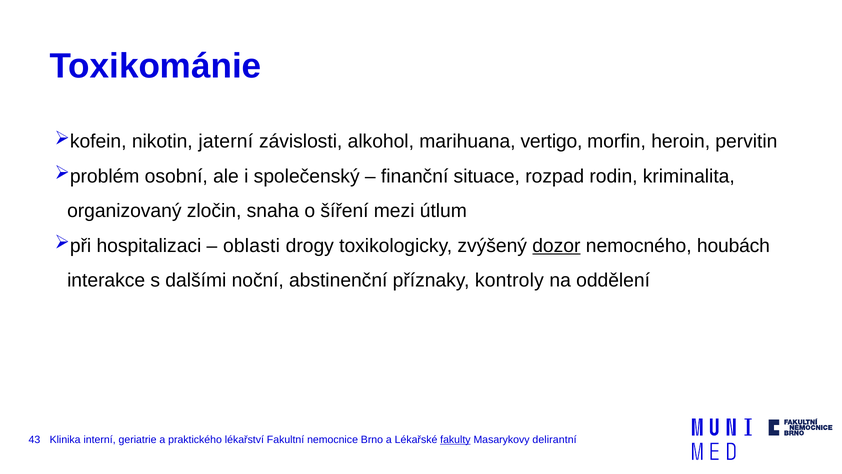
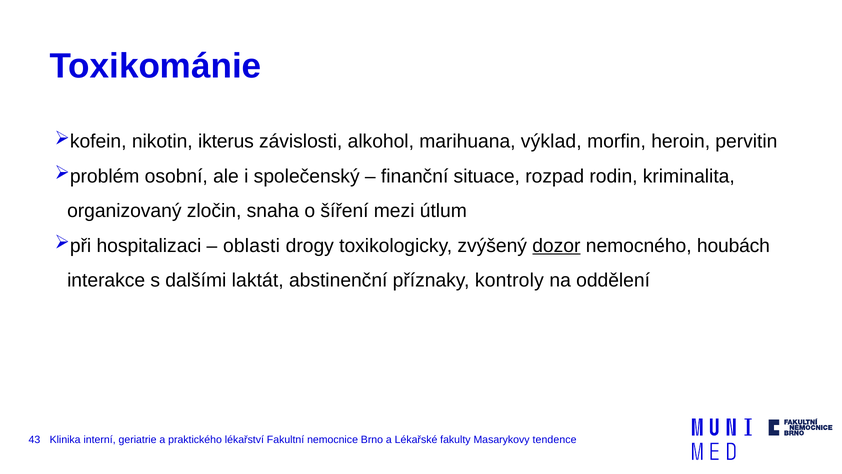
jaterní: jaterní -> ikterus
vertigo: vertigo -> výklad
noční: noční -> laktát
fakulty underline: present -> none
delirantní: delirantní -> tendence
